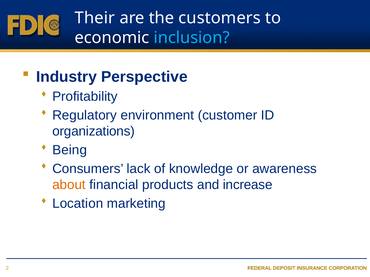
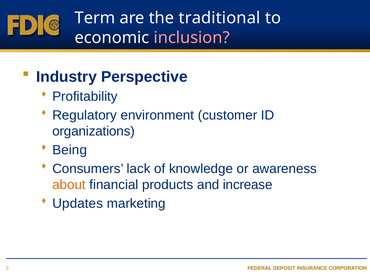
Their: Their -> Term
customers: customers -> traditional
inclusion colour: light blue -> pink
Location: Location -> Updates
